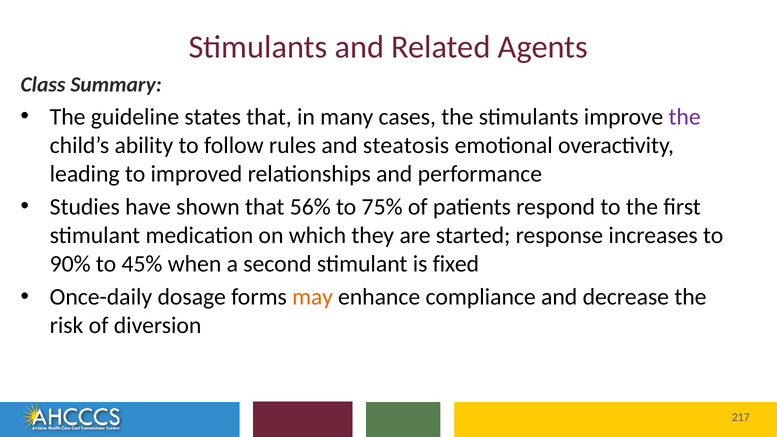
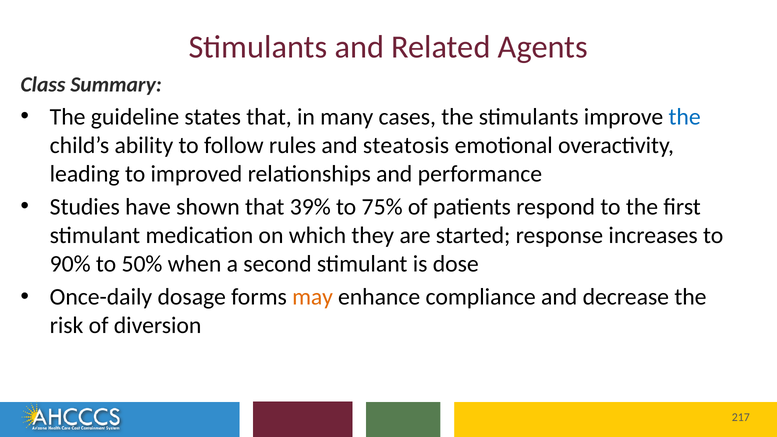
the at (685, 117) colour: purple -> blue
56%: 56% -> 39%
45%: 45% -> 50%
fixed: fixed -> dose
